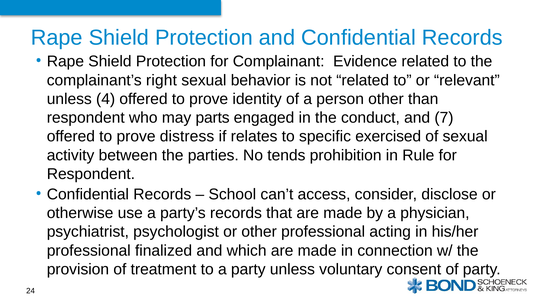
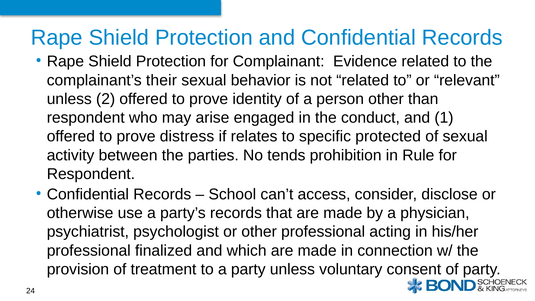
right: right -> their
4: 4 -> 2
parts: parts -> arise
7: 7 -> 1
exercised: exercised -> protected
